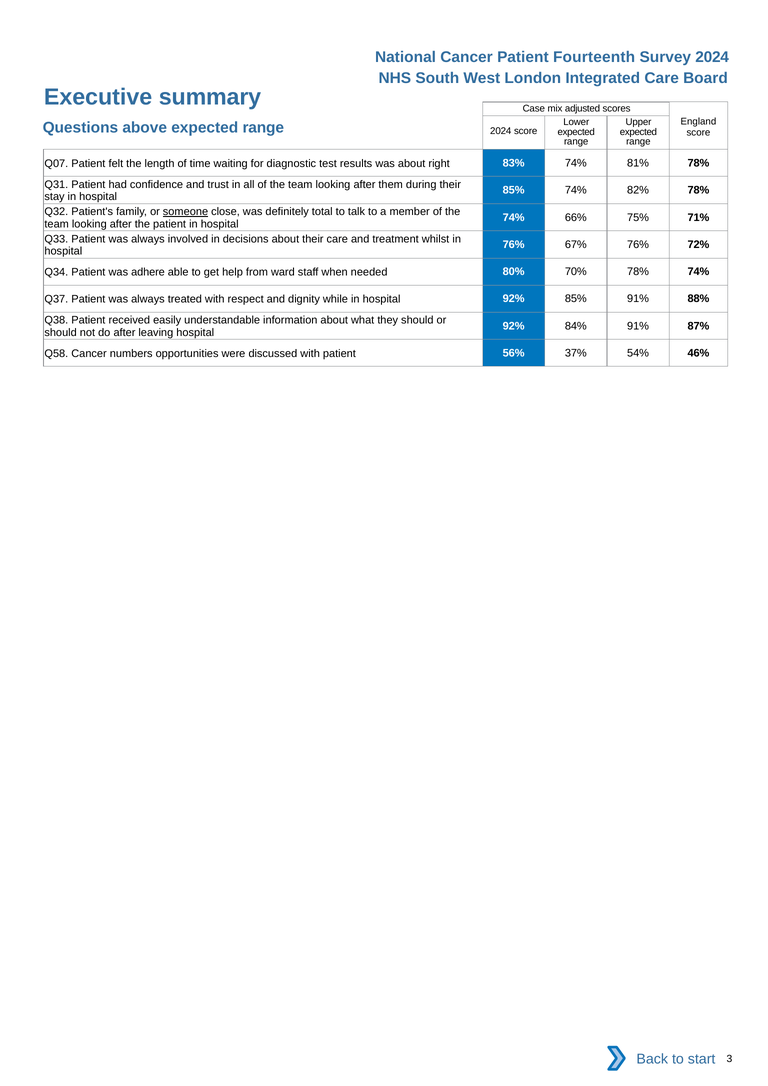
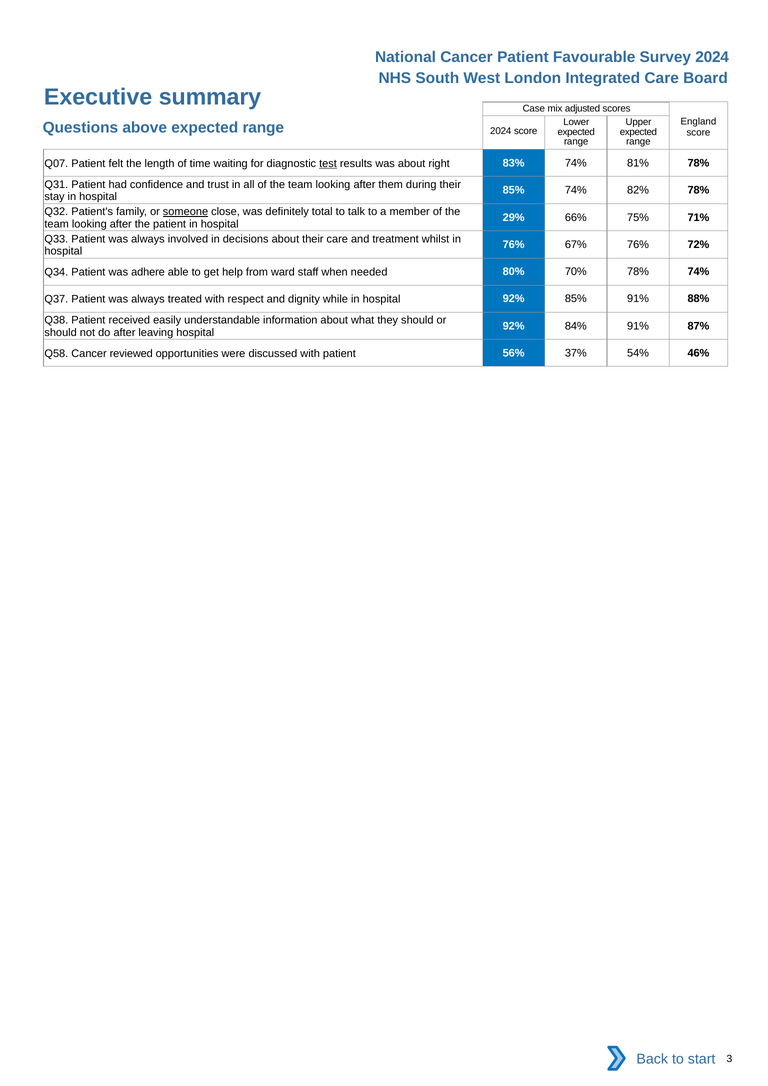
Fourteenth: Fourteenth -> Favourable
test underline: none -> present
74% at (514, 218): 74% -> 29%
numbers: numbers -> reviewed
